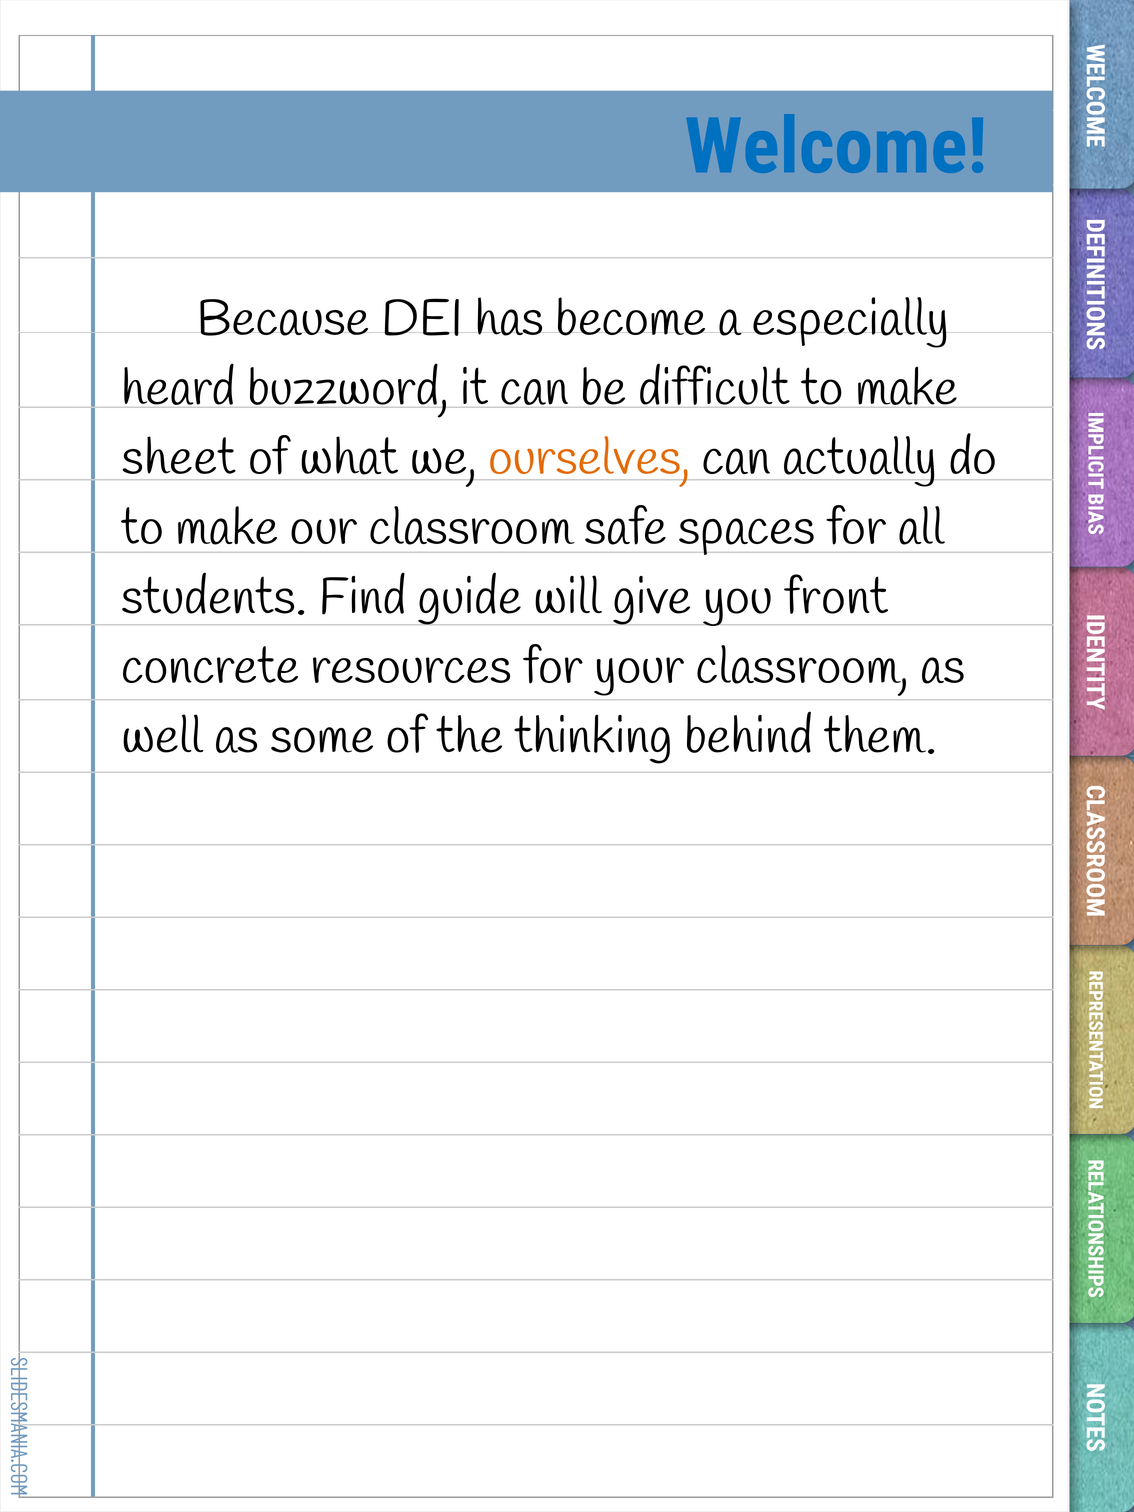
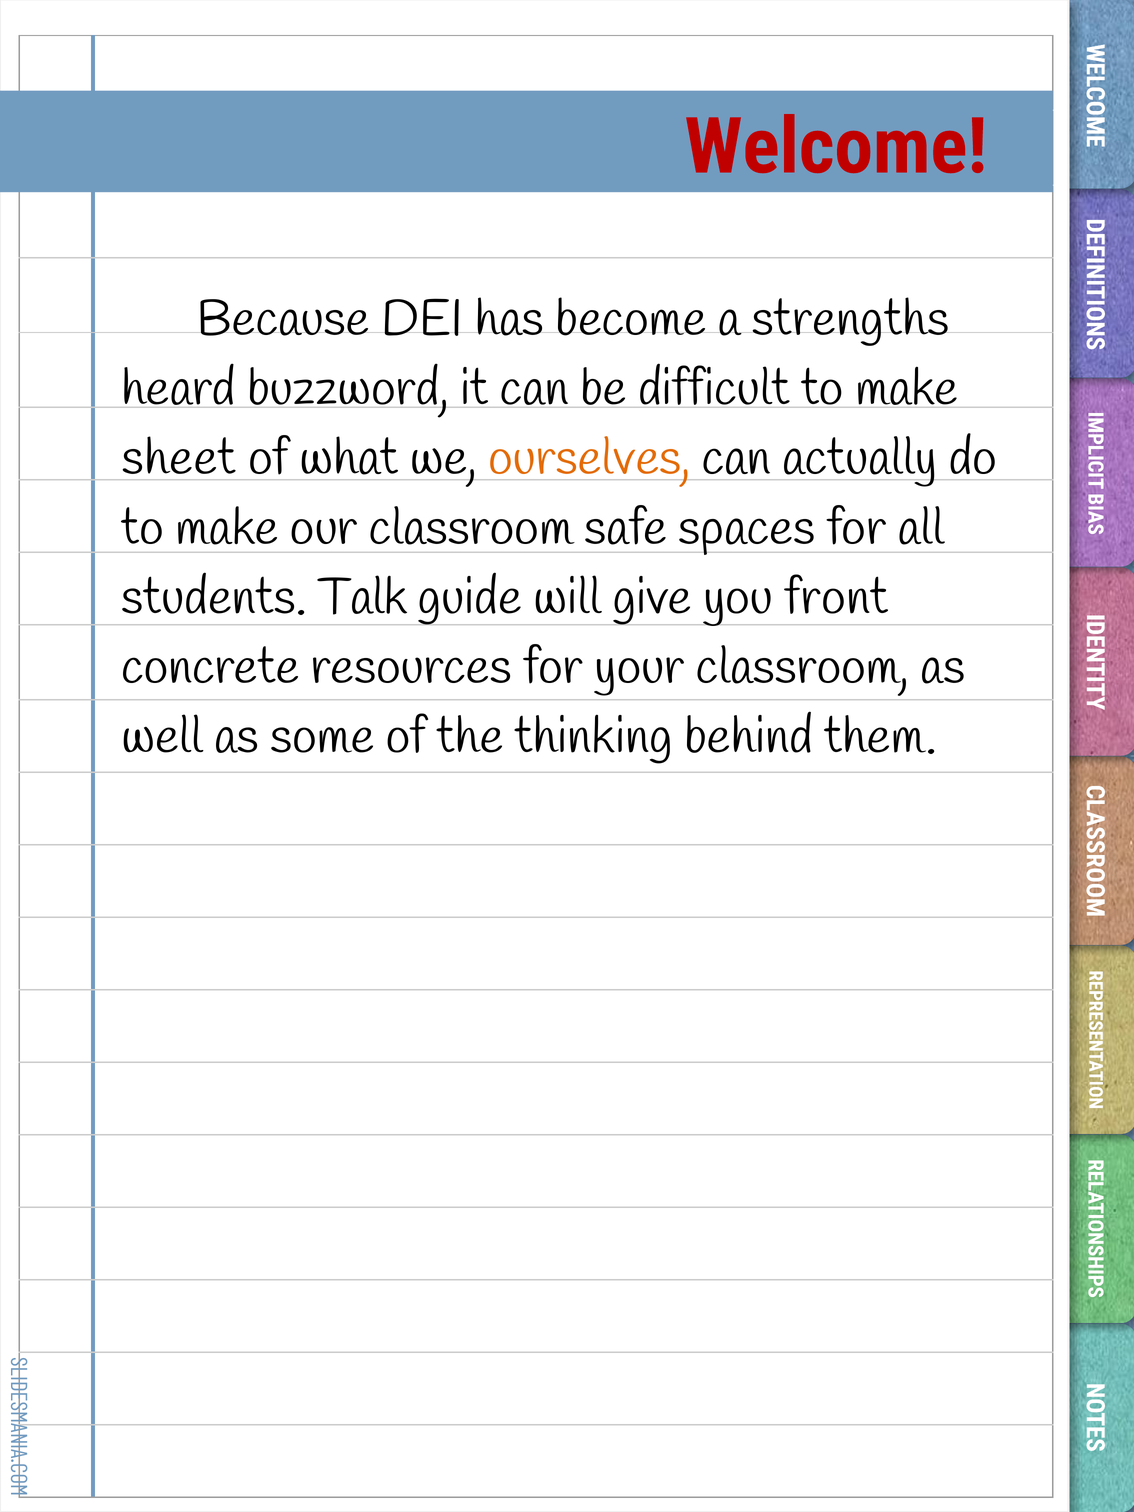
Welcome colour: blue -> red
especially: especially -> strengths
Find: Find -> Talk
